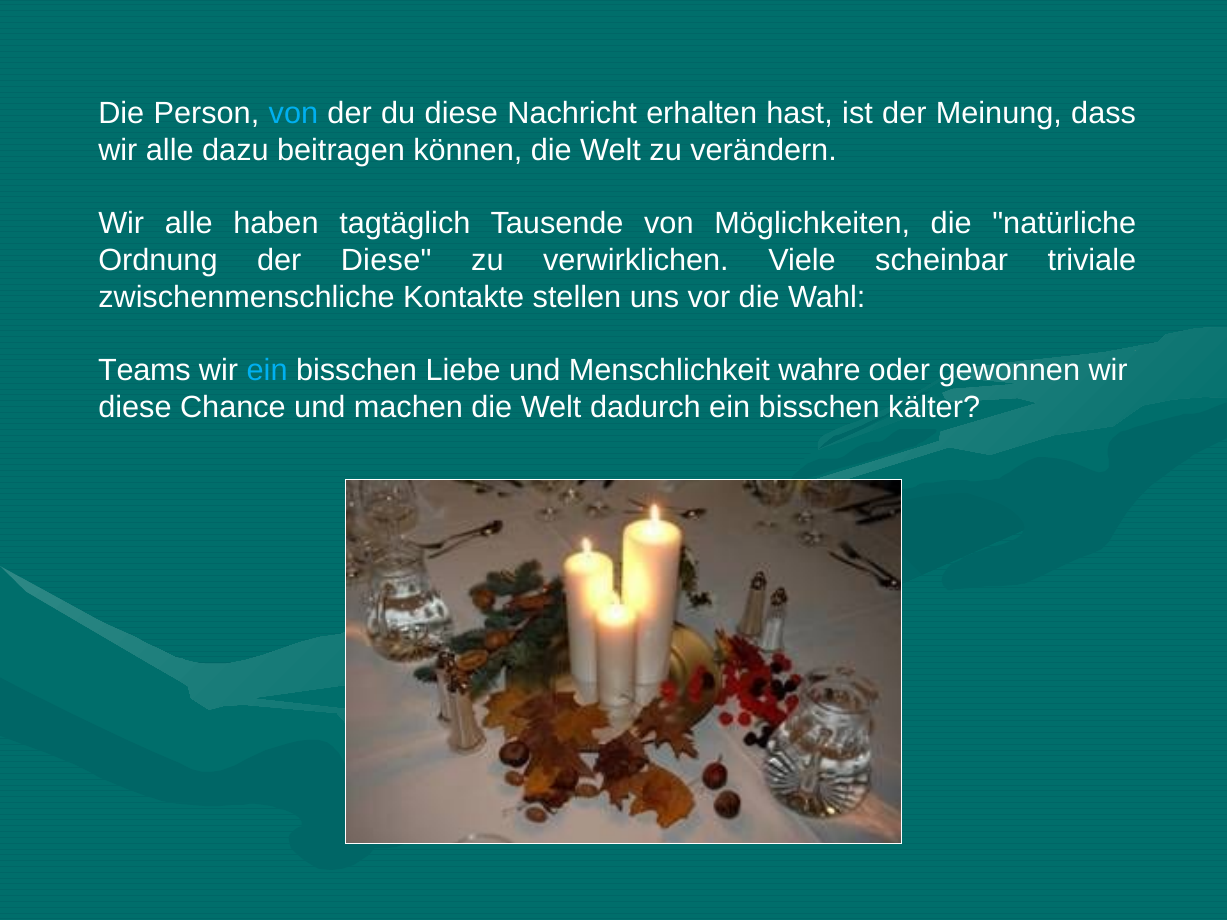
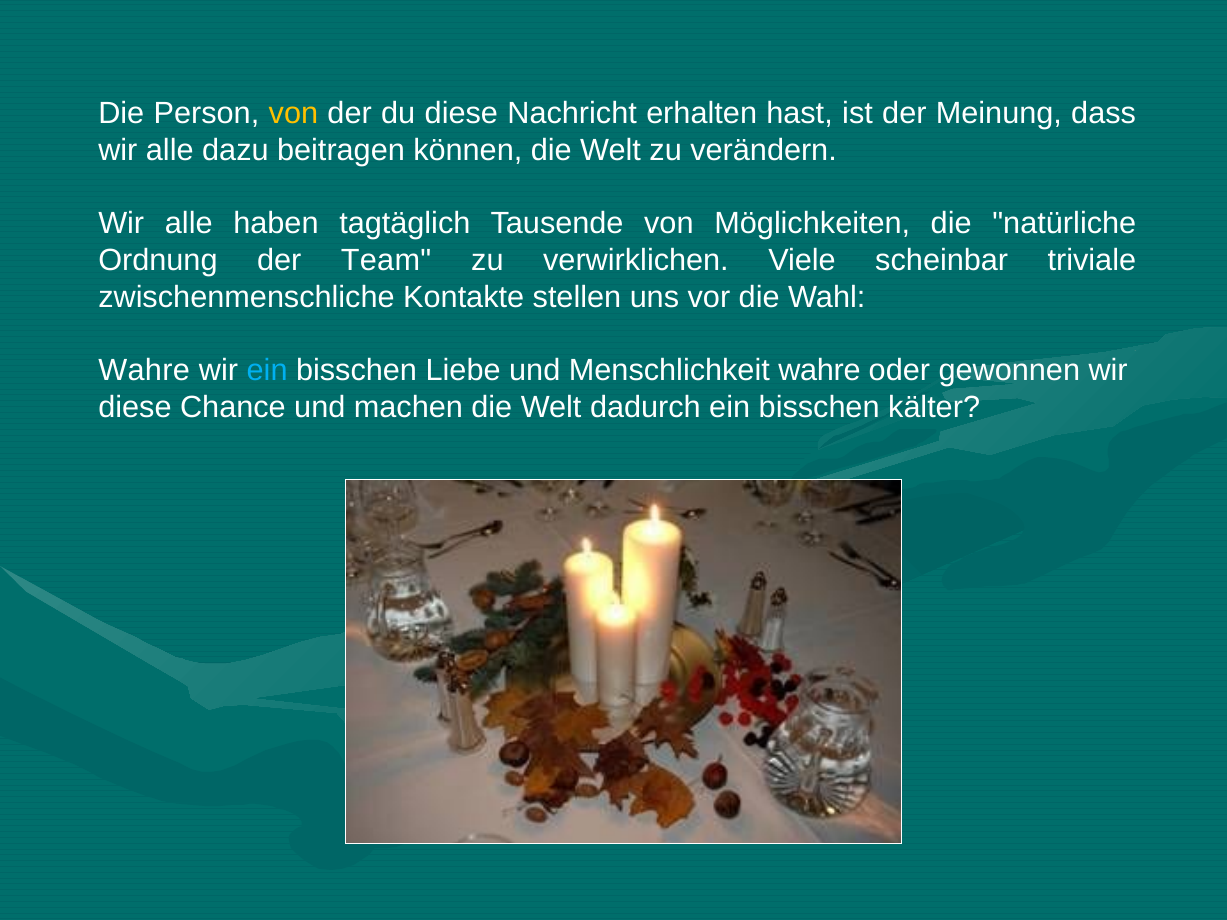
von at (293, 113) colour: light blue -> yellow
der Diese: Diese -> Team
Teams at (144, 371): Teams -> Wahre
